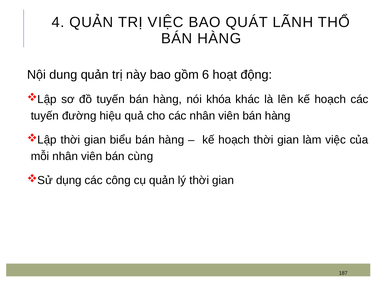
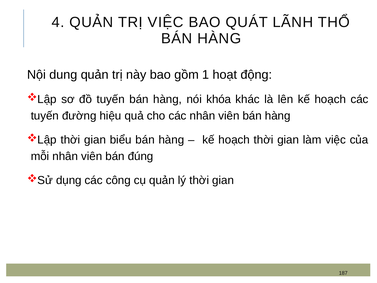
6: 6 -> 1
cùng: cùng -> đúng
